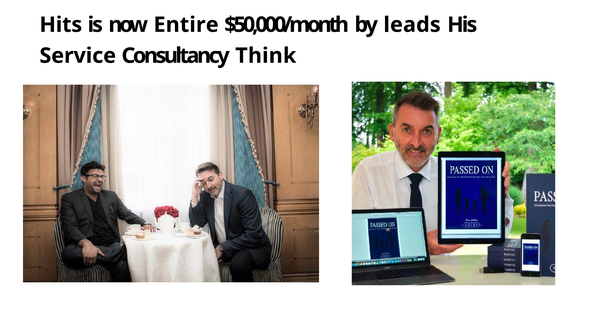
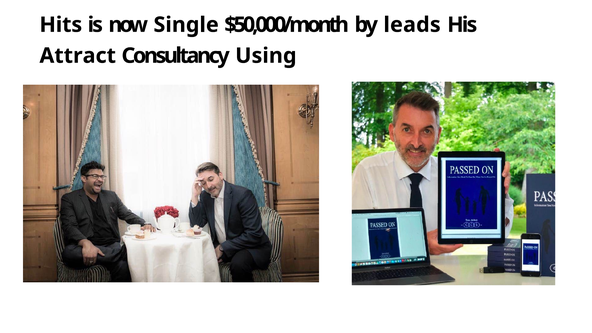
Entire: Entire -> Single
Service: Service -> Attract
Think: Think -> Using
